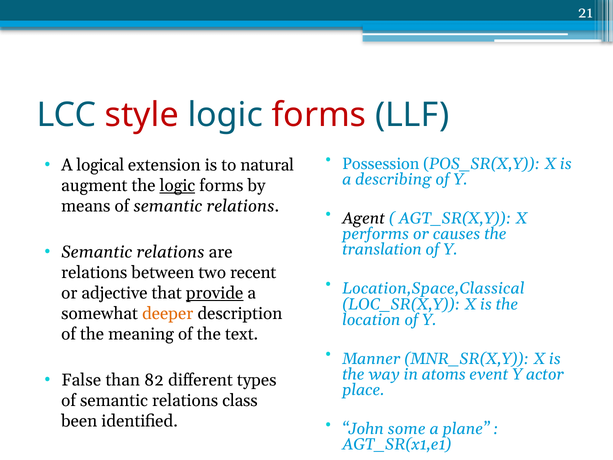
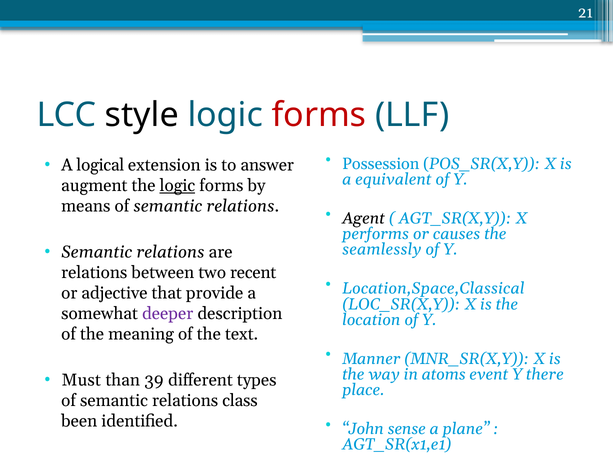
style colour: red -> black
natural: natural -> answer
describing: describing -> equivalent
translation: translation -> seamlessly
provide underline: present -> none
deeper colour: orange -> purple
actor: actor -> there
False: False -> Must
82: 82 -> 39
some: some -> sense
